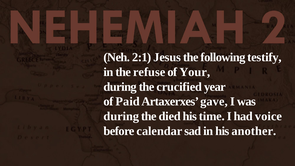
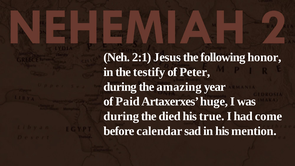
testify: testify -> honor
refuse: refuse -> testify
Your: Your -> Peter
crucified: crucified -> amazing
gave: gave -> huge
time: time -> true
voice: voice -> come
another: another -> mention
